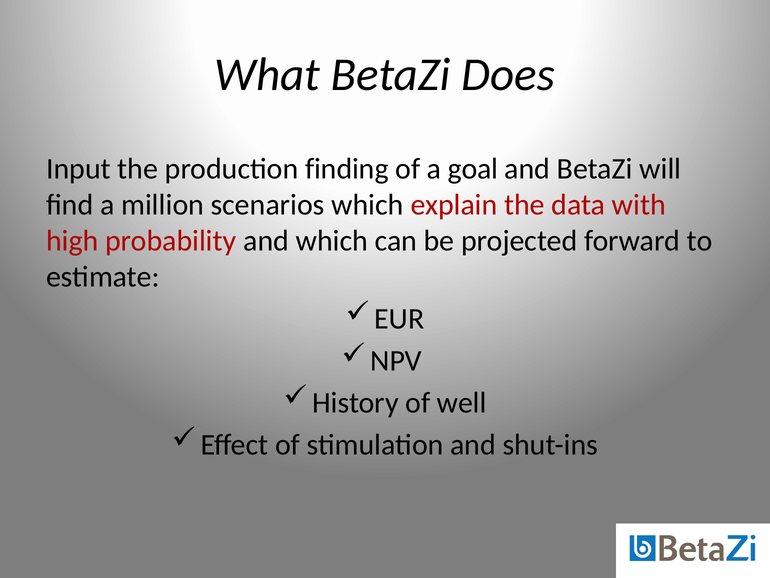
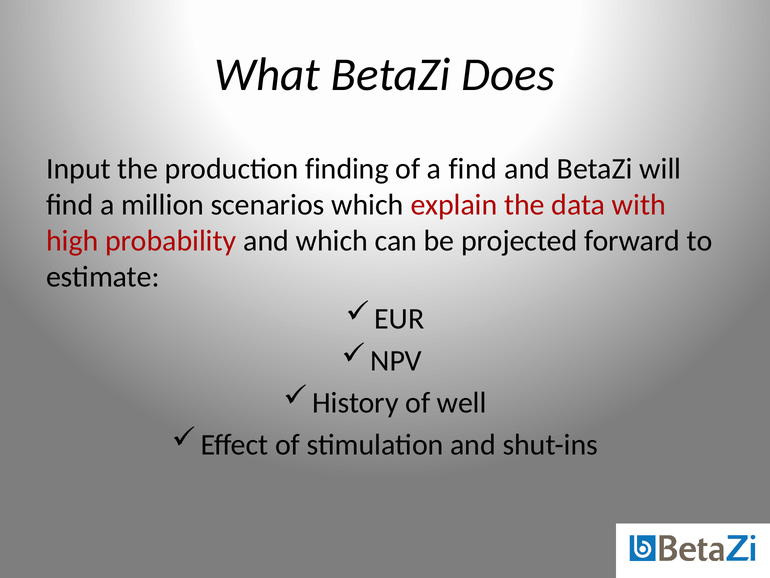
a goal: goal -> find
